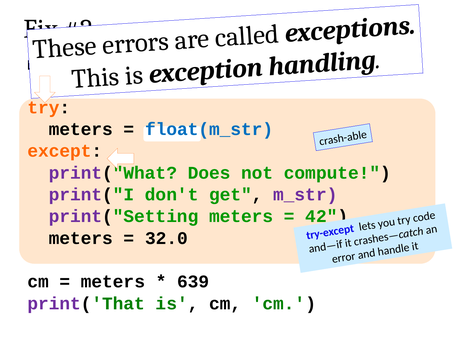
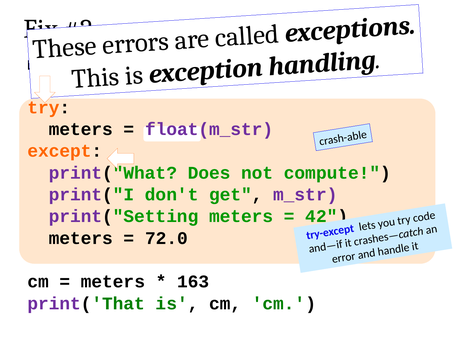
float(m_str colour: blue -> purple
32.0: 32.0 -> 72.0
639: 639 -> 163
